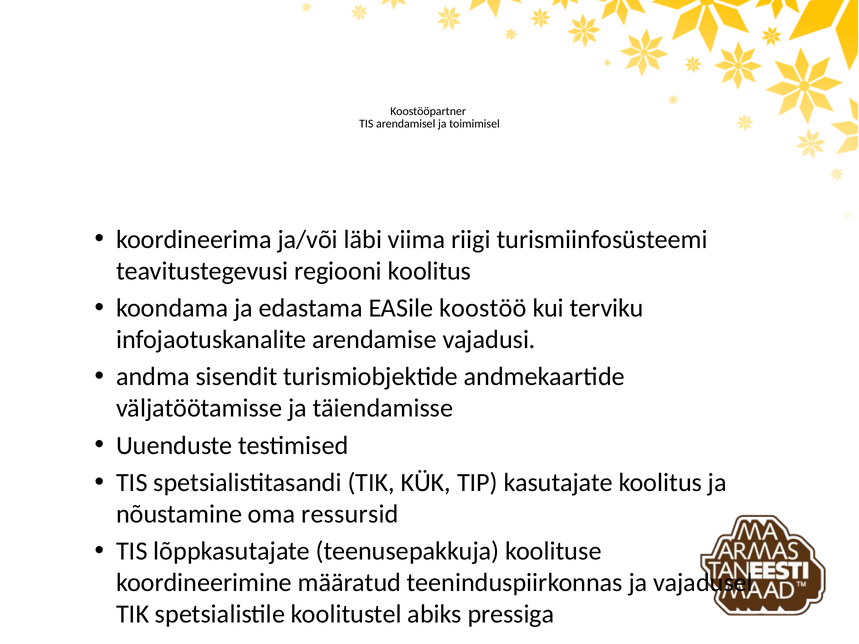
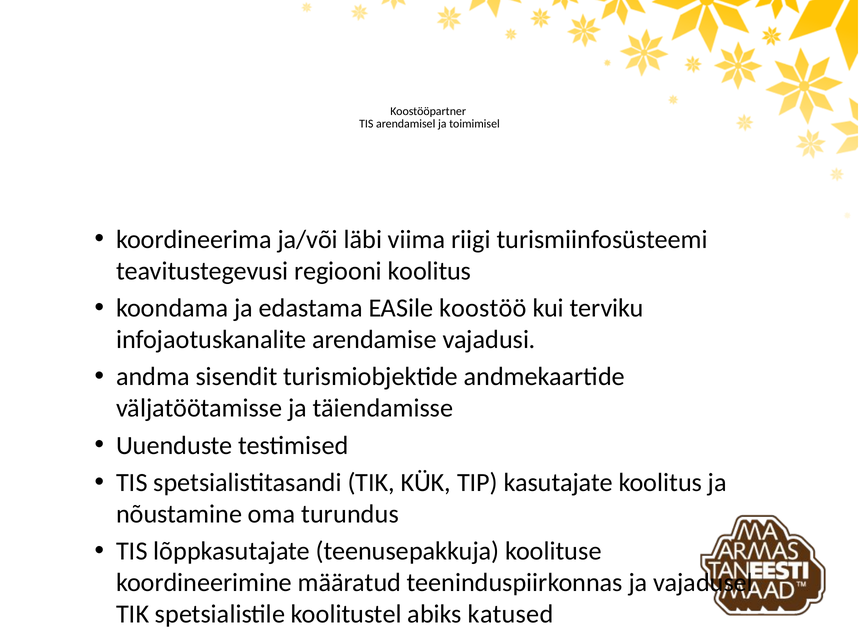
ressursid: ressursid -> turundus
pressiga: pressiga -> katused
